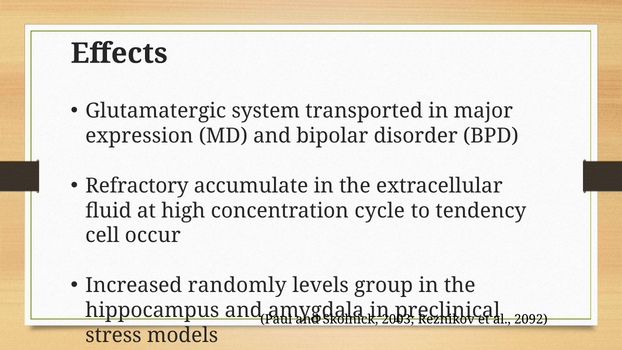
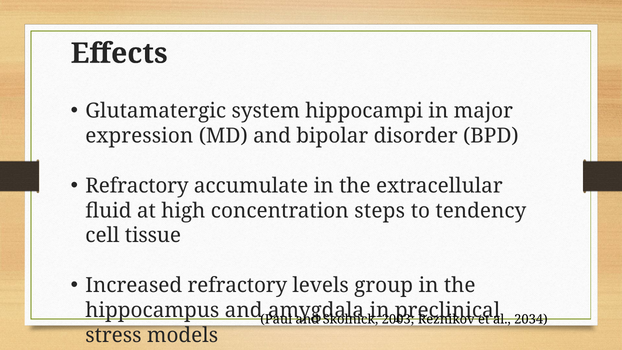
transported: transported -> hippocampi
cycle: cycle -> steps
occur: occur -> tissue
Increased randomly: randomly -> refractory
2092: 2092 -> 2034
